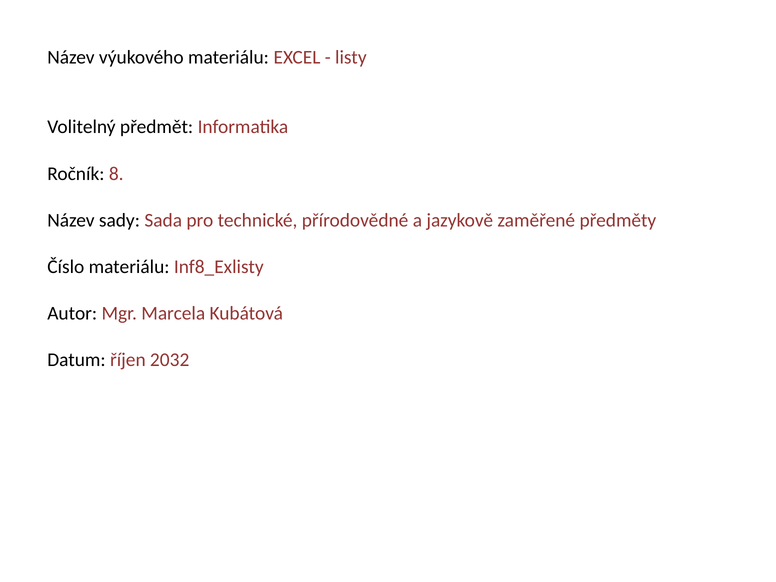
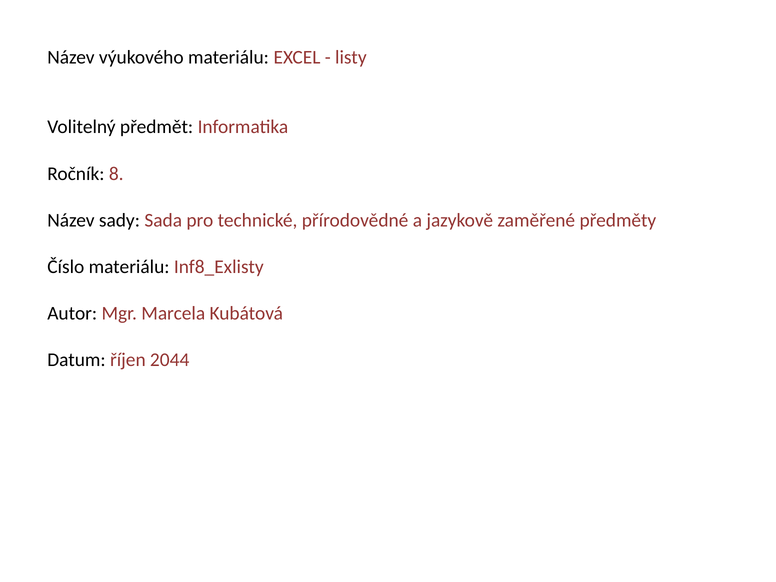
2032: 2032 -> 2044
